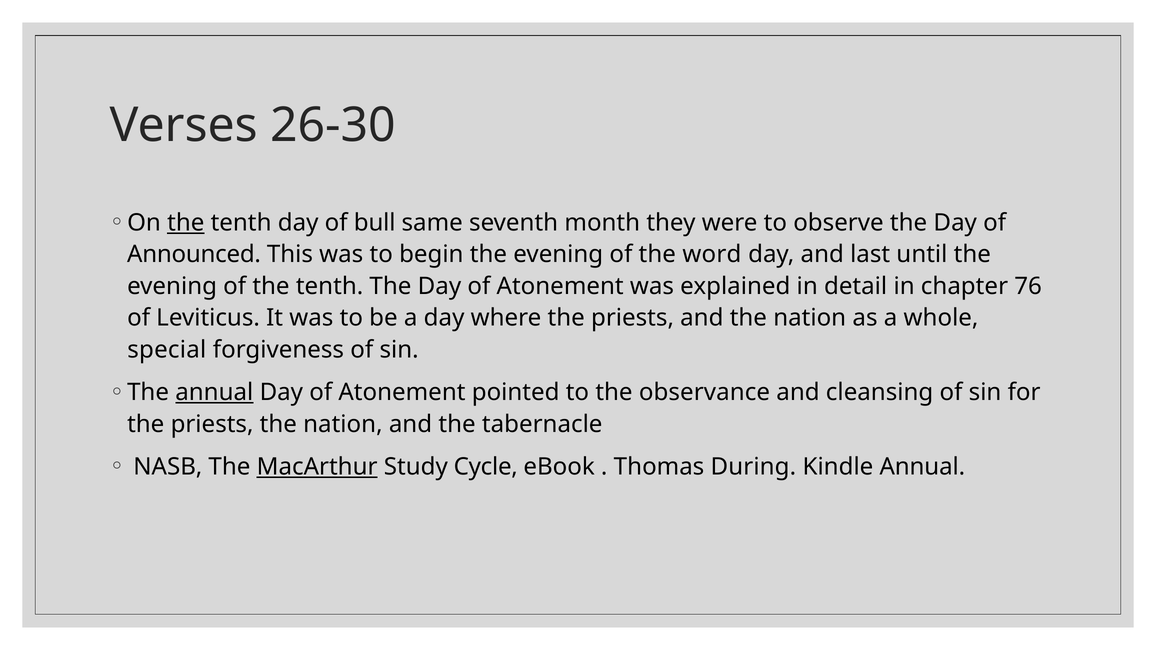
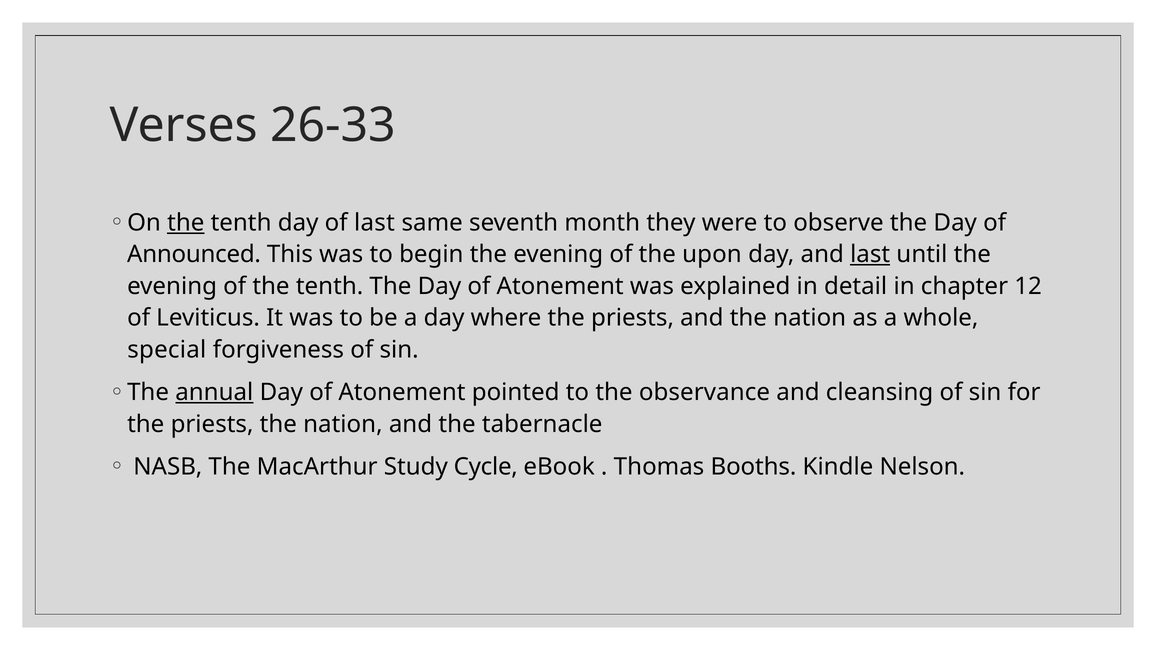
26-30: 26-30 -> 26-33
of bull: bull -> last
word: word -> upon
last at (870, 255) underline: none -> present
76: 76 -> 12
MacArthur underline: present -> none
During: During -> Booths
Kindle Annual: Annual -> Nelson
